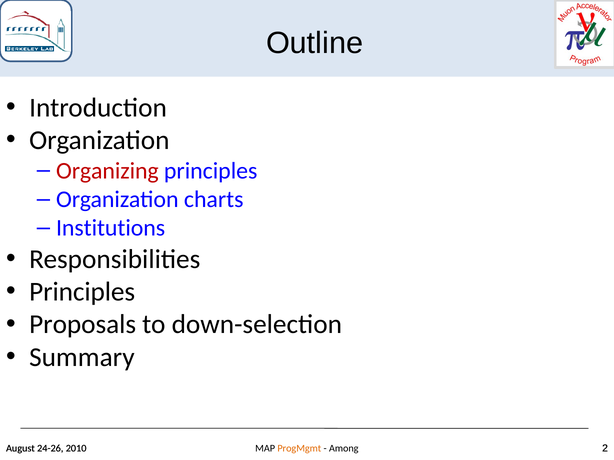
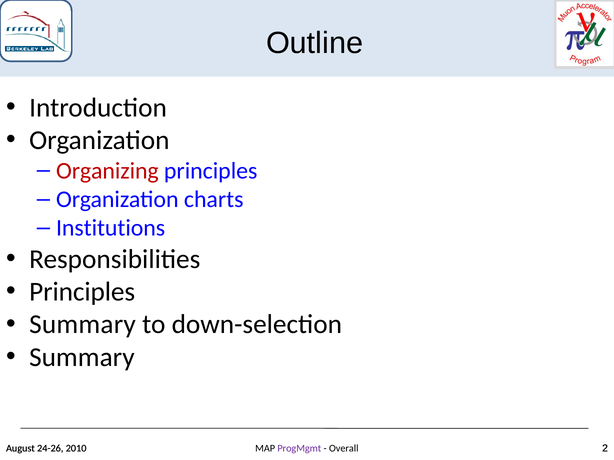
Proposals at (83, 325): Proposals -> Summary
ProgMgmt colour: orange -> purple
Among: Among -> Overall
